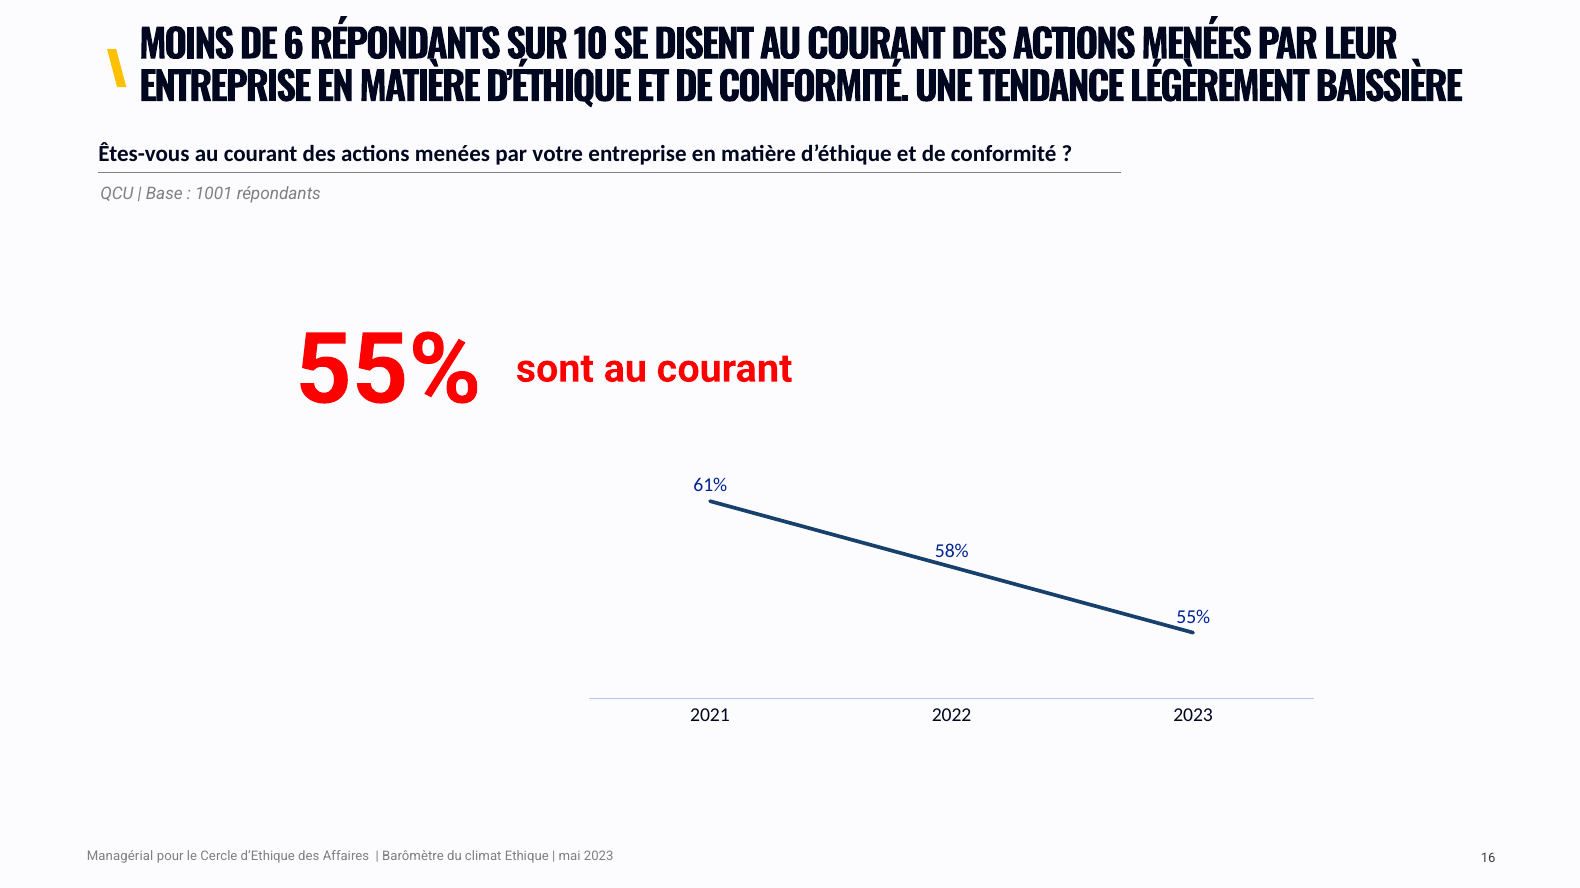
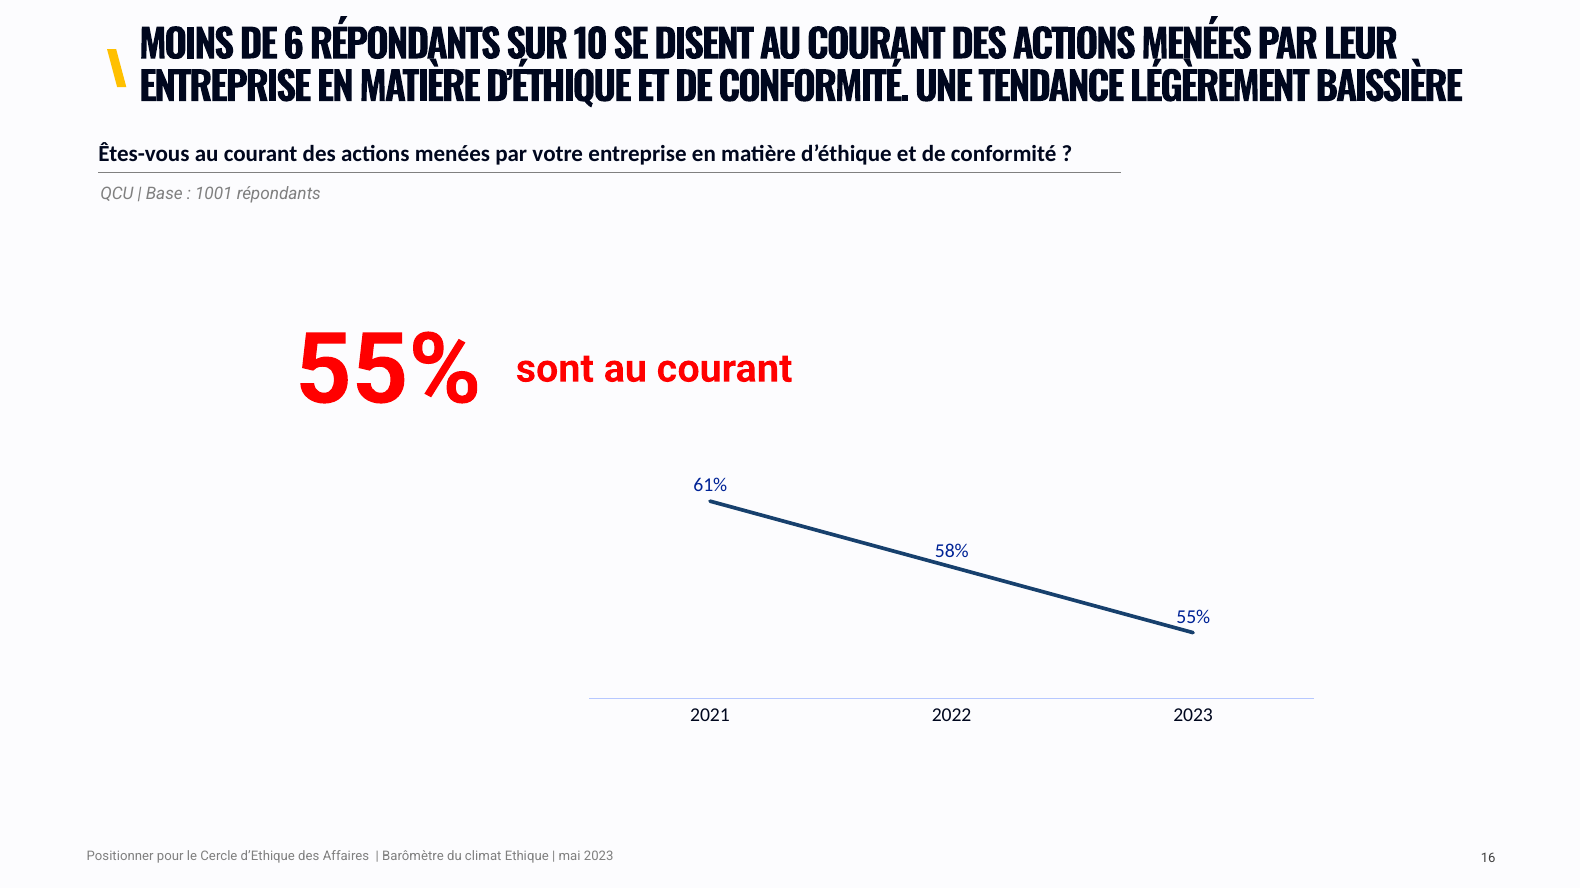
Managérial: Managérial -> Positionner
